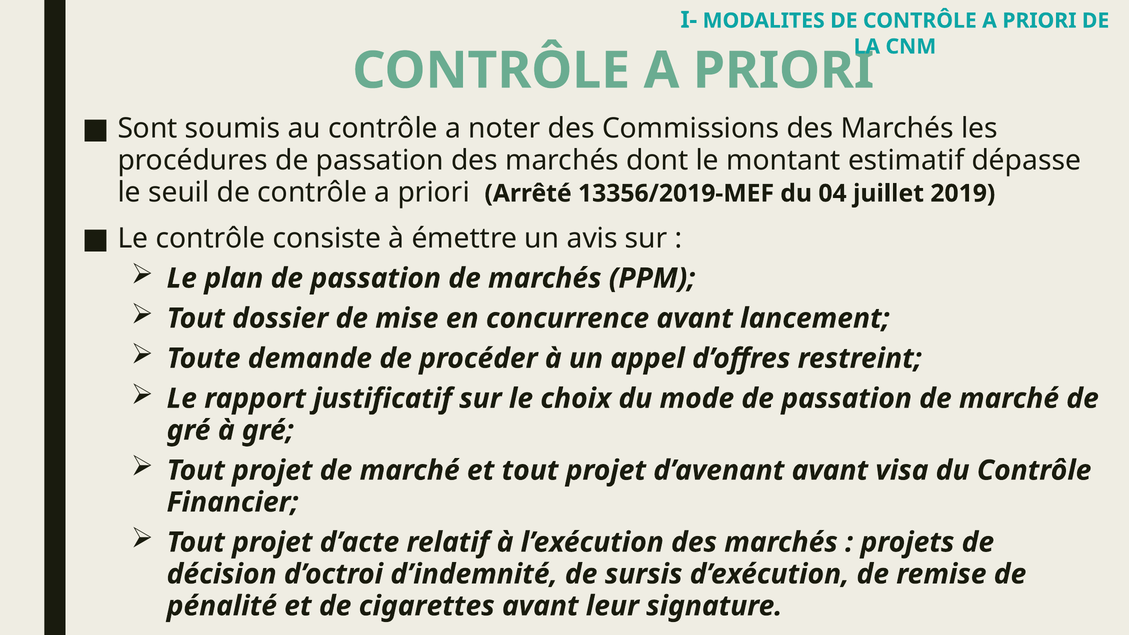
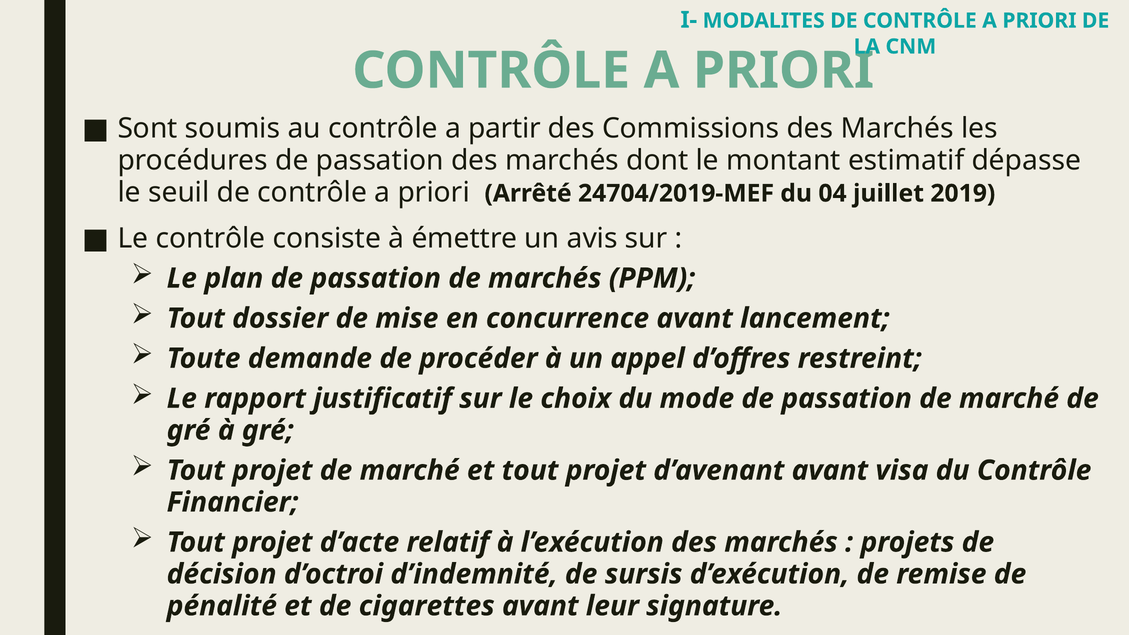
noter: noter -> partir
13356/2019-MEF: 13356/2019-MEF -> 24704/2019-MEF
